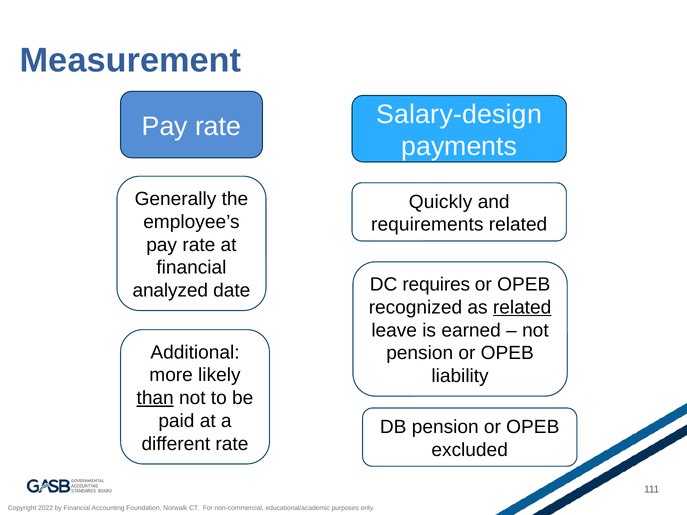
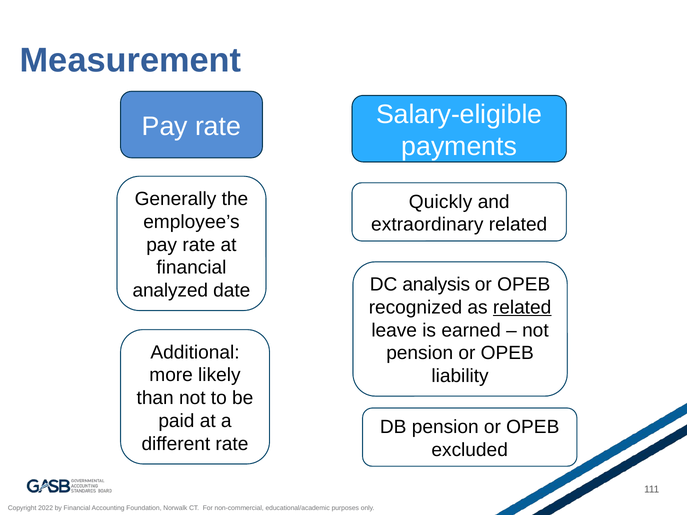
Salary-design: Salary-design -> Salary-eligible
requirements: requirements -> extraordinary
requires: requires -> analysis
than underline: present -> none
